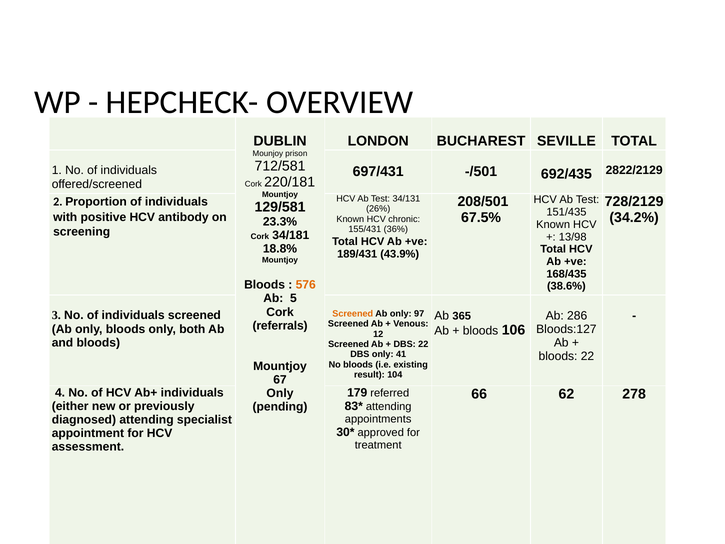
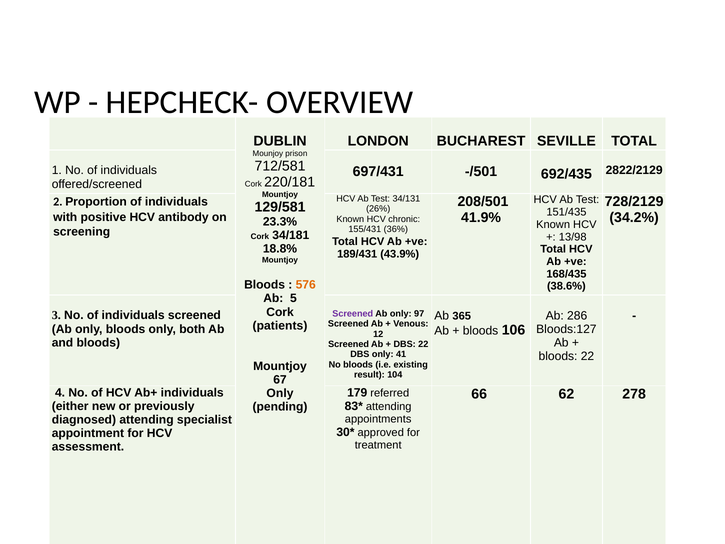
67.5%: 67.5% -> 41.9%
Screened at (353, 314) colour: orange -> purple
referrals: referrals -> patients
